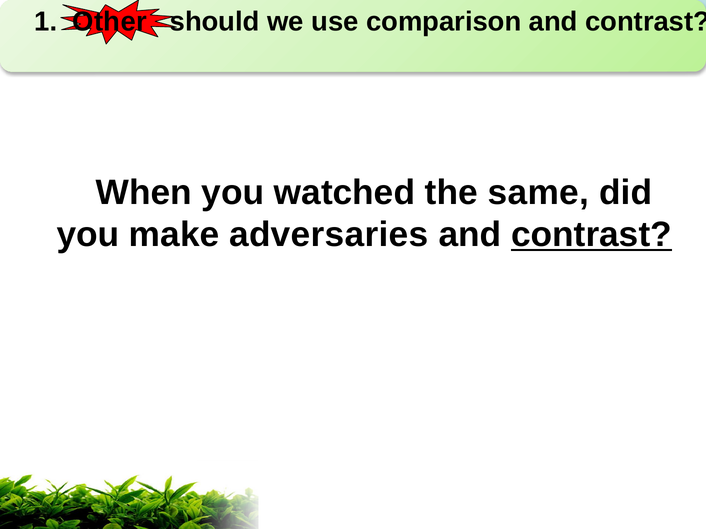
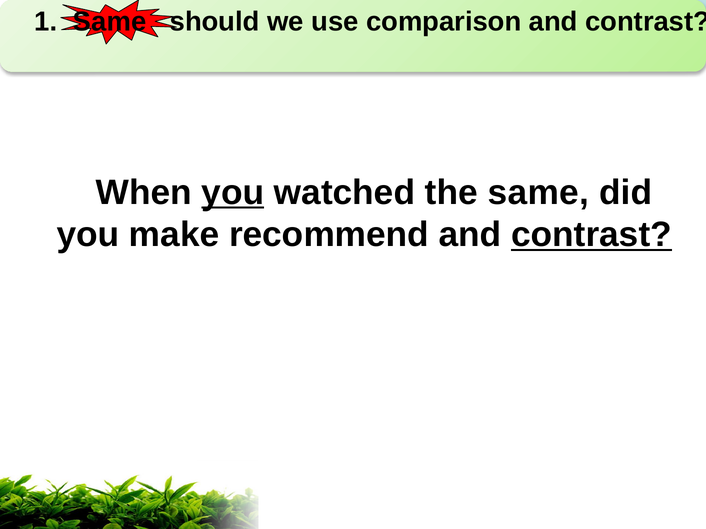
1 Other: Other -> Same
you at (233, 193) underline: none -> present
adversaries: adversaries -> recommend
